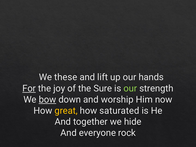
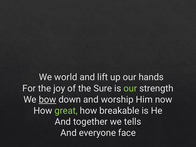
these: these -> world
For underline: present -> none
great colour: yellow -> light green
saturated: saturated -> breakable
hide: hide -> tells
rock: rock -> face
